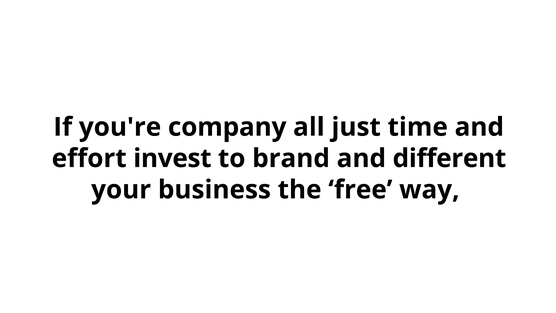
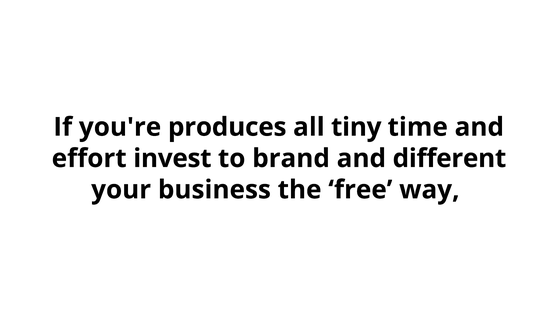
company: company -> produces
just: just -> tiny
